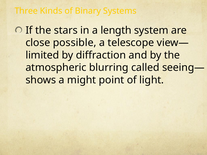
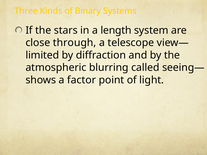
possible: possible -> through
might: might -> factor
